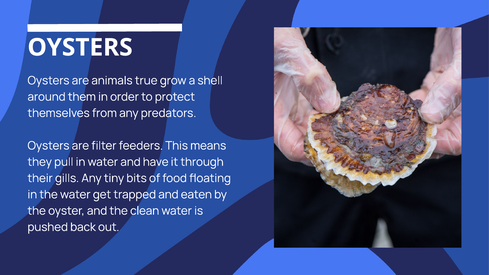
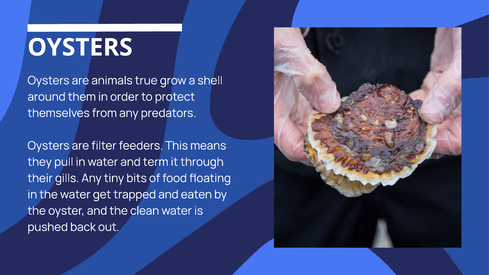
have: have -> term
